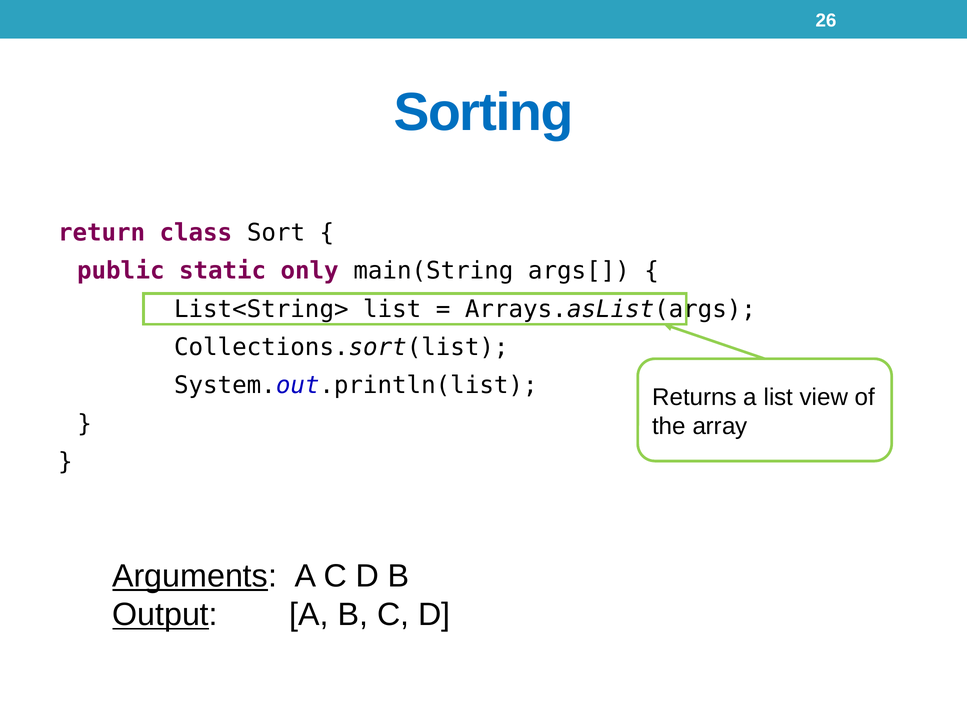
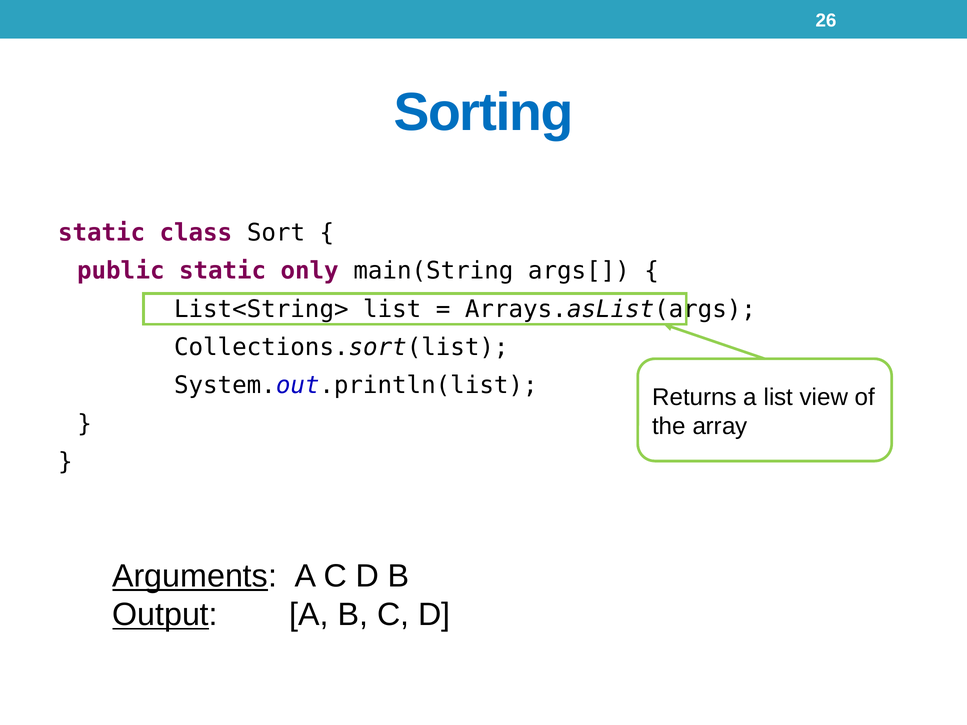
return at (102, 233): return -> static
